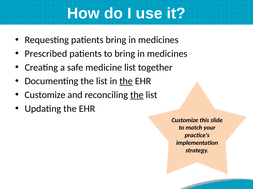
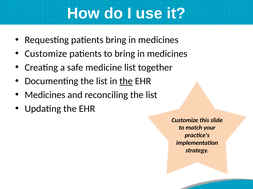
Prescribed at (46, 54): Prescribed -> Customize
Customize at (45, 95): Customize -> Medicines
the at (137, 95) underline: present -> none
